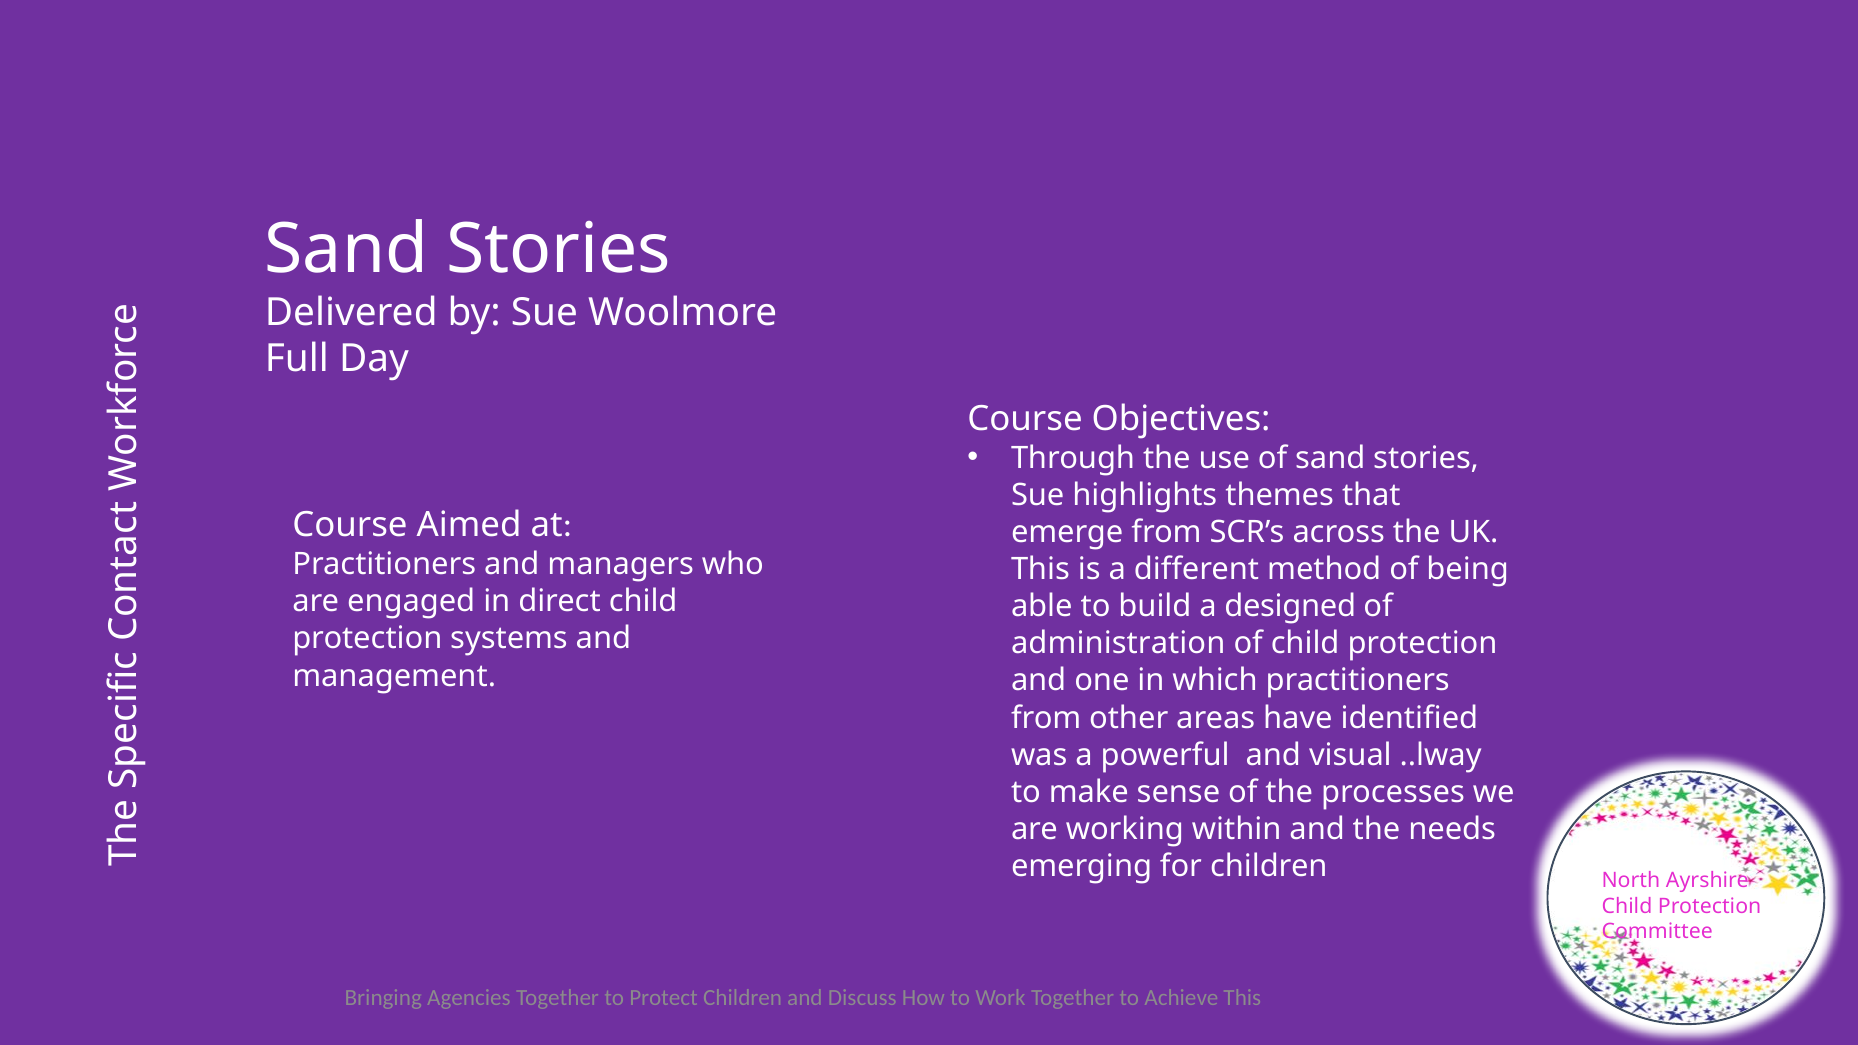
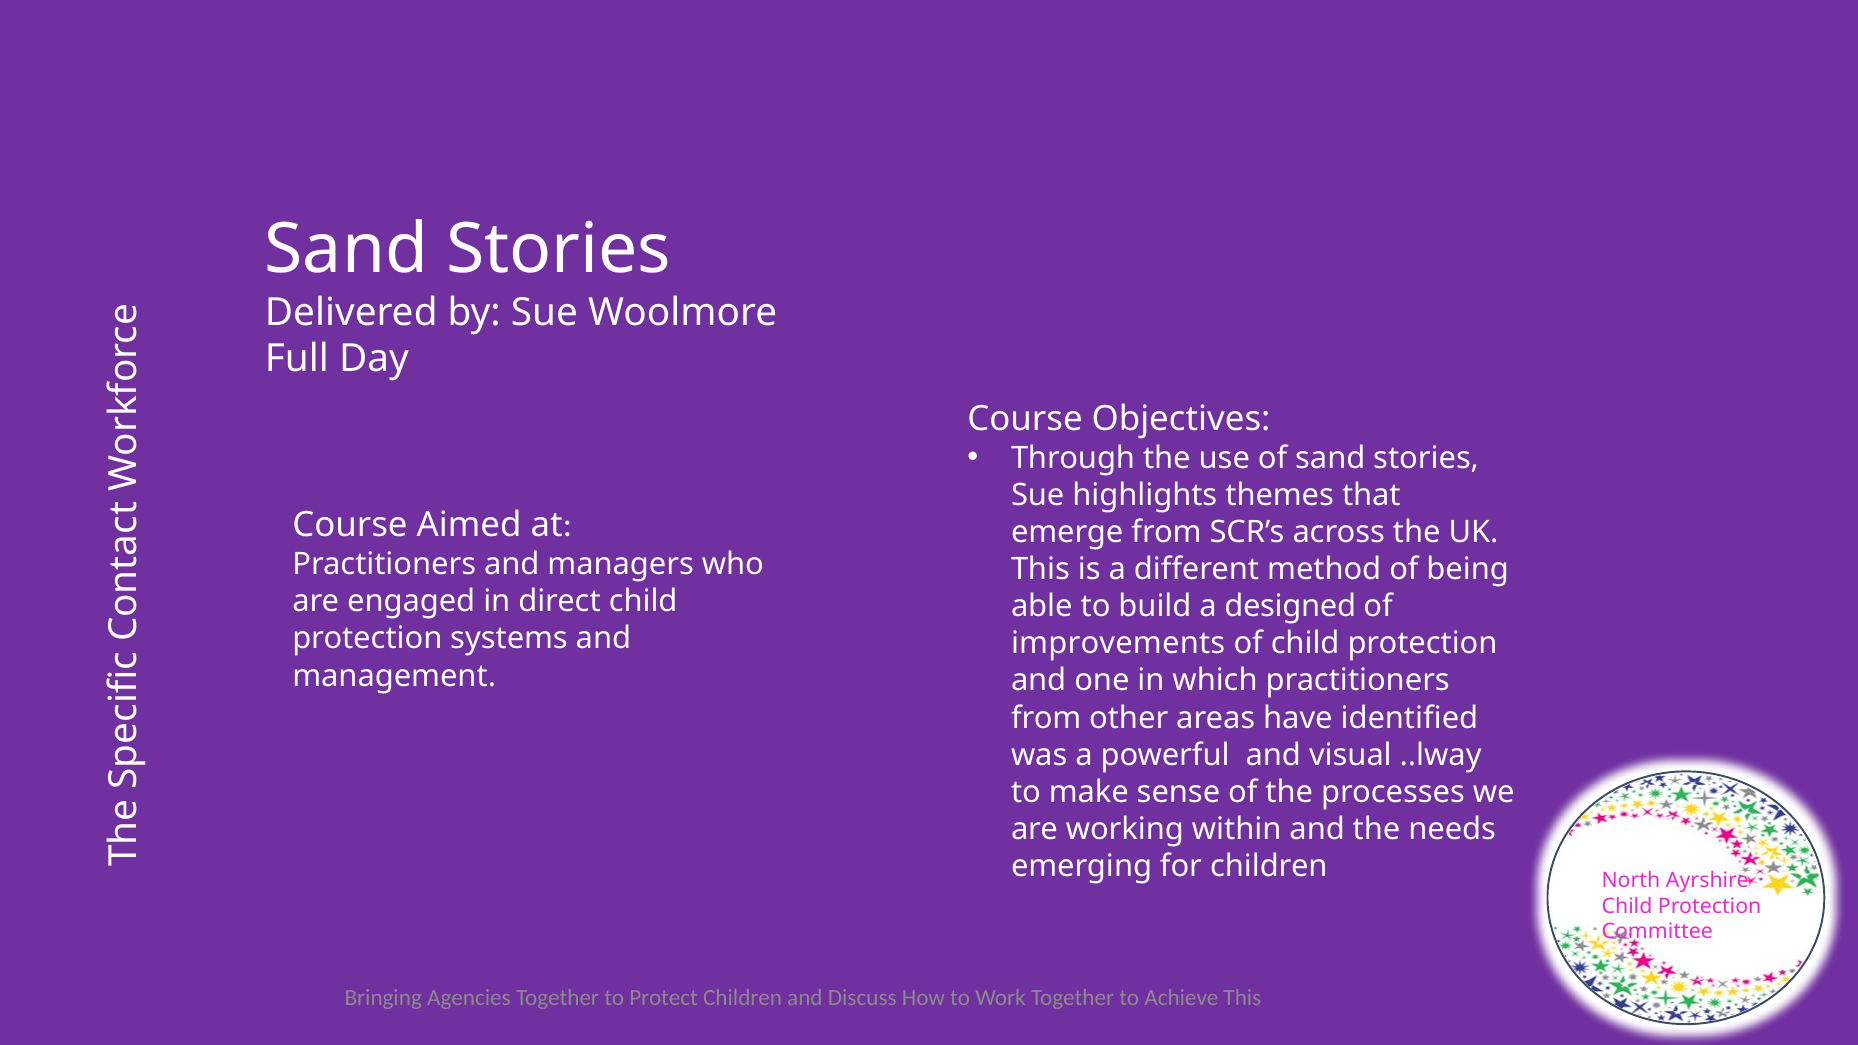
administration: administration -> improvements
